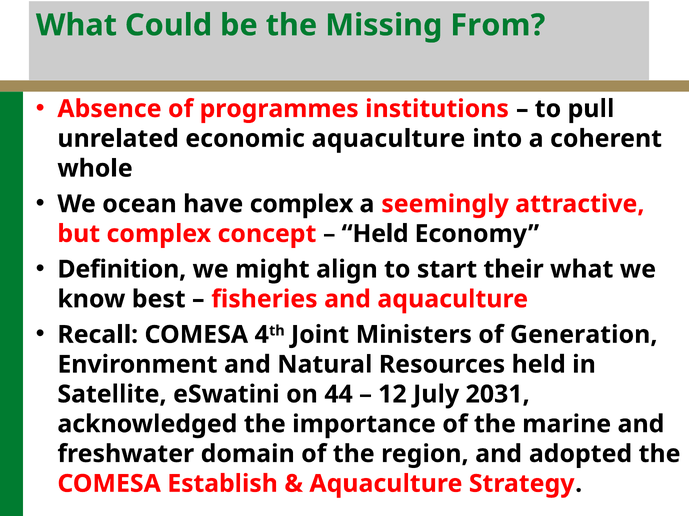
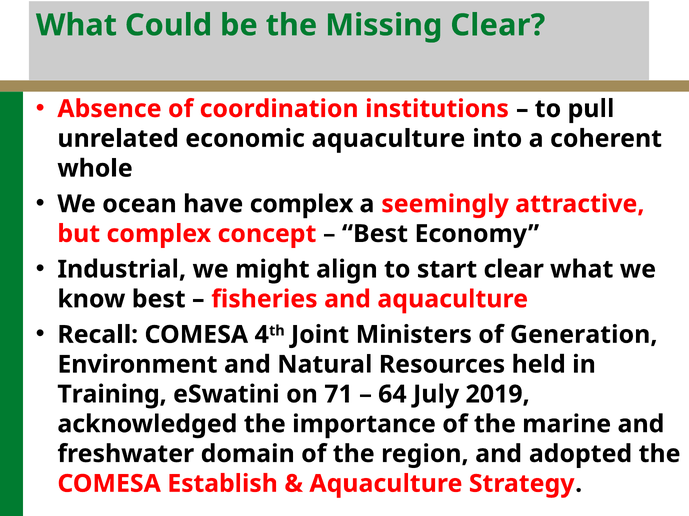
Missing From: From -> Clear
programmes: programmes -> coordination
Held at (375, 234): Held -> Best
Definition: Definition -> Industrial
start their: their -> clear
Satellite: Satellite -> Training
44: 44 -> 71
12: 12 -> 64
2031: 2031 -> 2019
